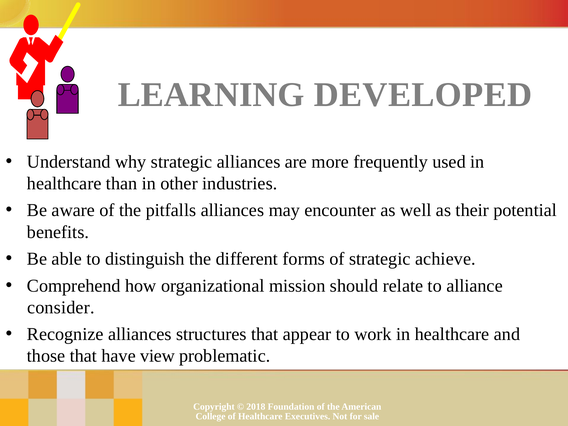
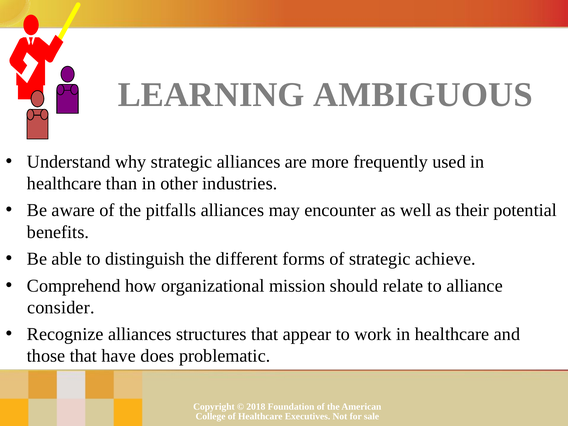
DEVELOPED: DEVELOPED -> AMBIGUOUS
view: view -> does
